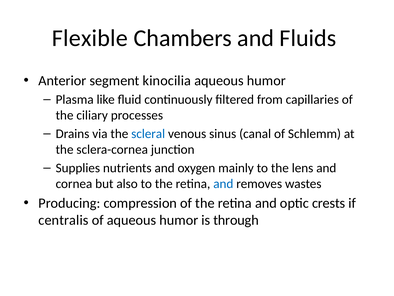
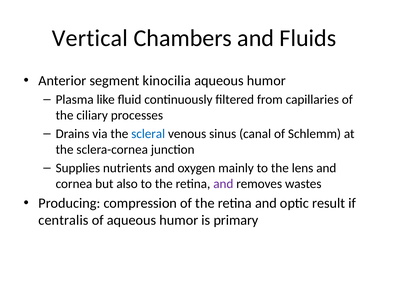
Flexible: Flexible -> Vertical
and at (223, 183) colour: blue -> purple
crests: crests -> result
through: through -> primary
